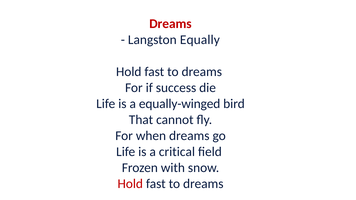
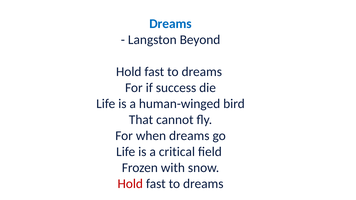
Dreams at (171, 24) colour: red -> blue
Equally: Equally -> Beyond
equally-winged: equally-winged -> human-winged
